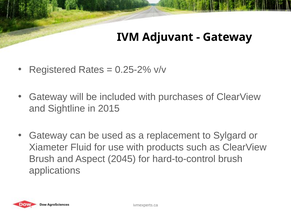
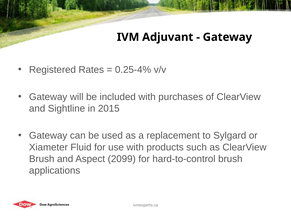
0.25-2%: 0.25-2% -> 0.25-4%
2045: 2045 -> 2099
